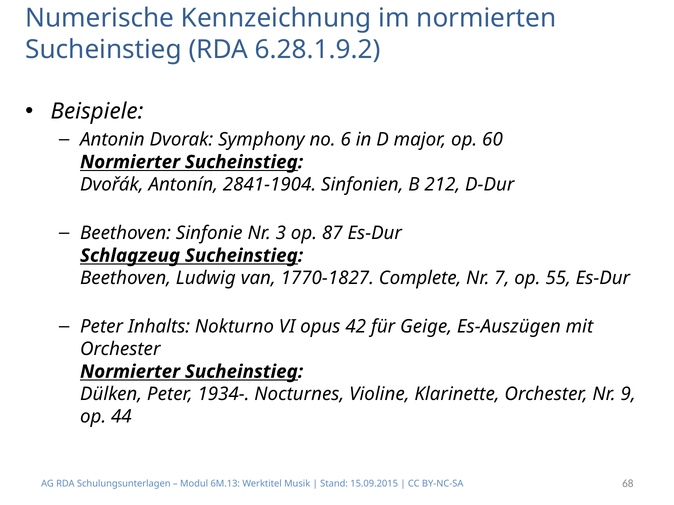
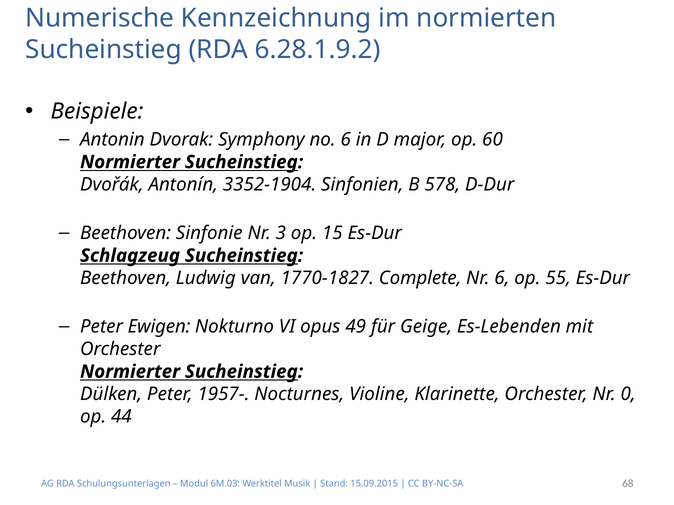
2841-1904: 2841-1904 -> 3352-1904
212: 212 -> 578
87: 87 -> 15
Nr 7: 7 -> 6
Inhalts: Inhalts -> Ewigen
42: 42 -> 49
Es-Auszügen: Es-Auszügen -> Es-Lebenden
1934-: 1934- -> 1957-
9: 9 -> 0
6M.13: 6M.13 -> 6M.03
